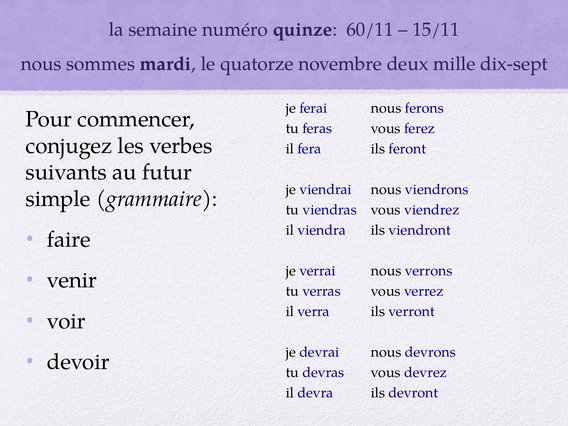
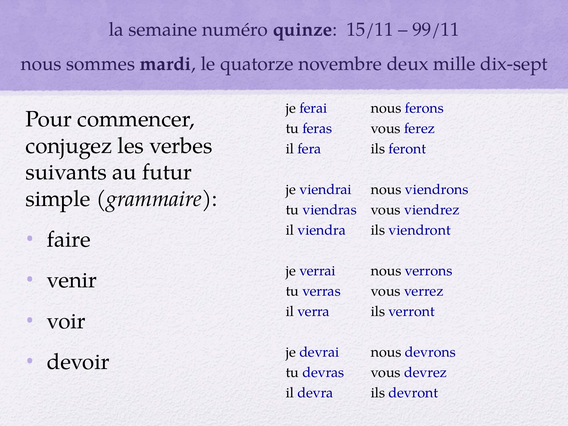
60/11: 60/11 -> 15/11
15/11: 15/11 -> 99/11
